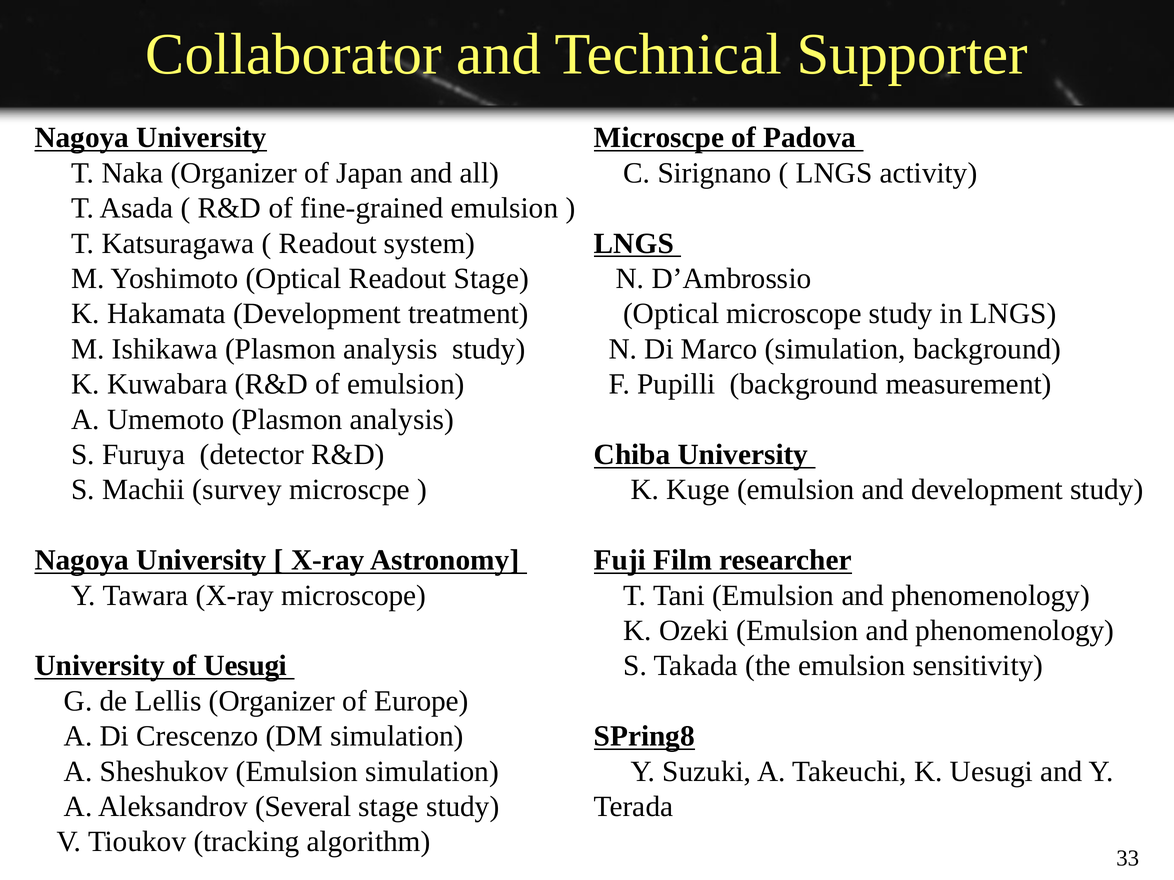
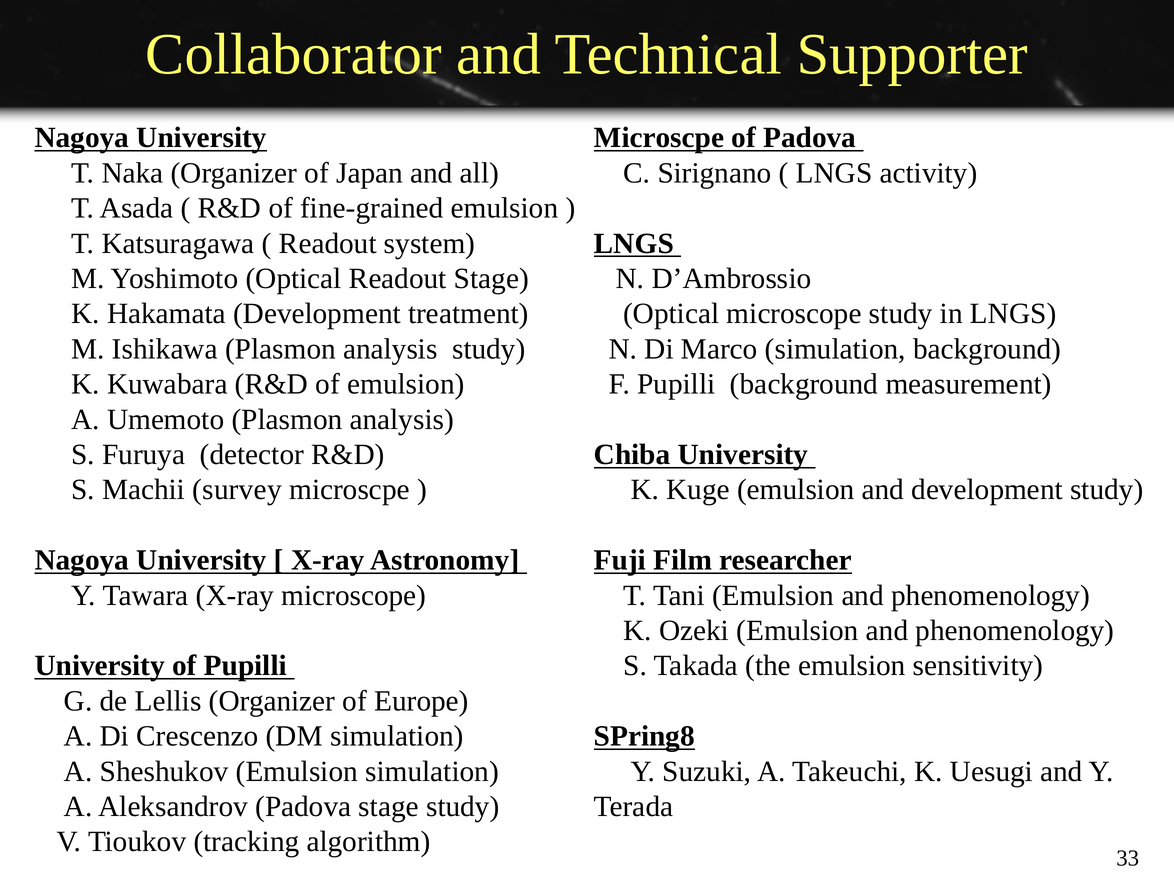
of Uesugi: Uesugi -> Pupilli
Aleksandrov Several: Several -> Padova
